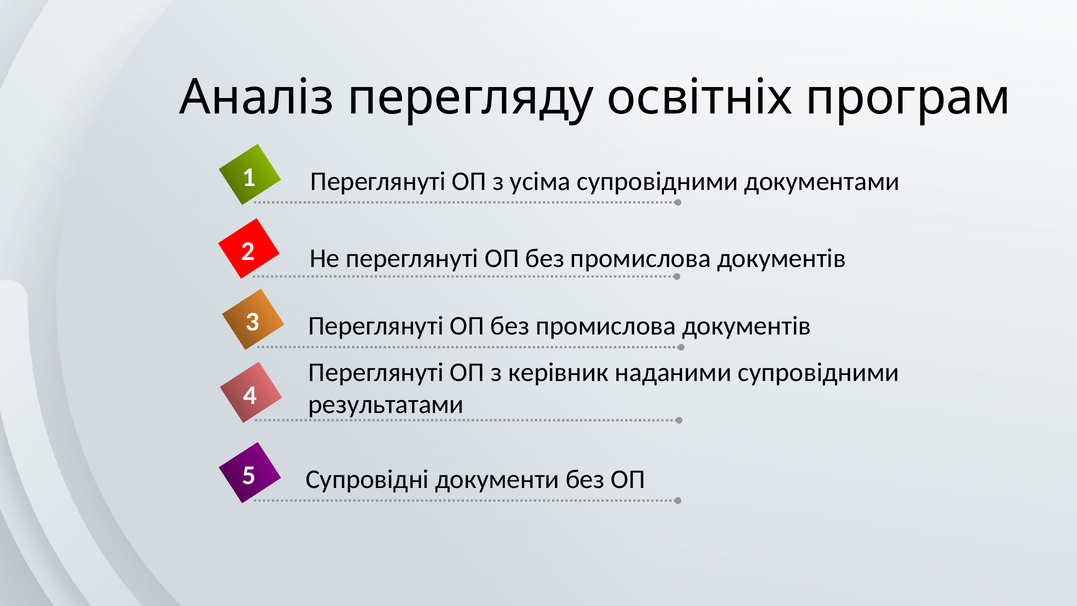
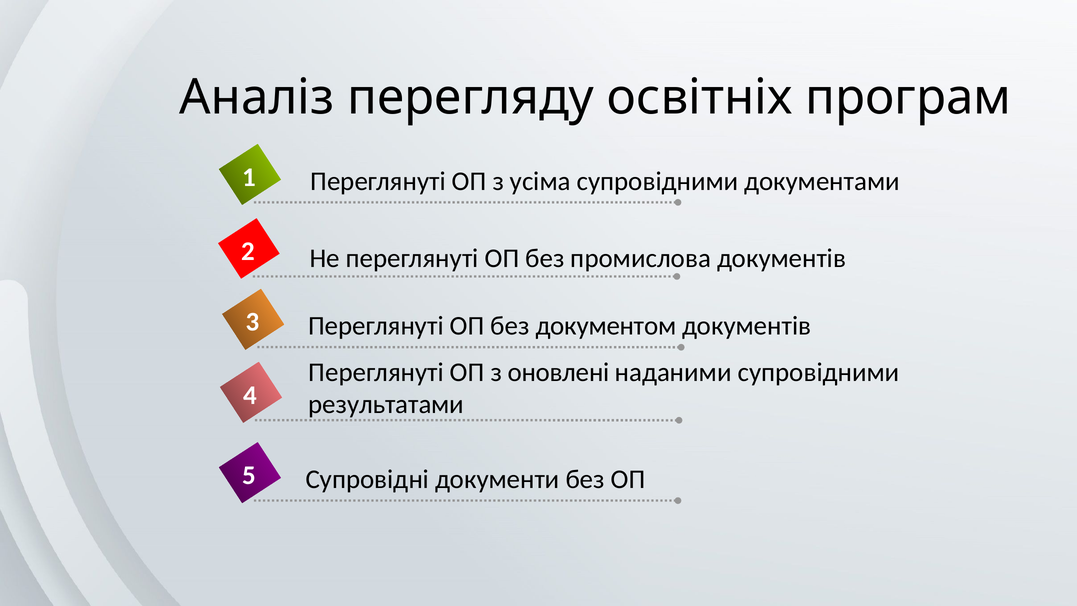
промислова at (606, 326): промислова -> документом
керівник: керівник -> оновлені
